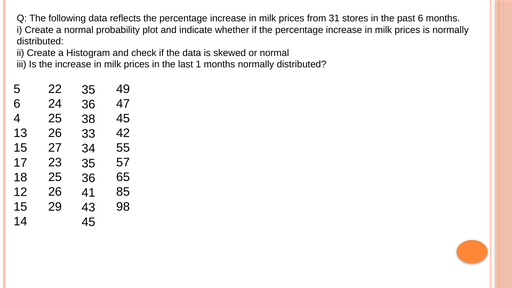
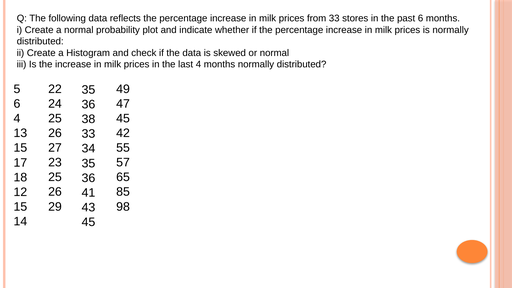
from 31: 31 -> 33
last 1: 1 -> 4
